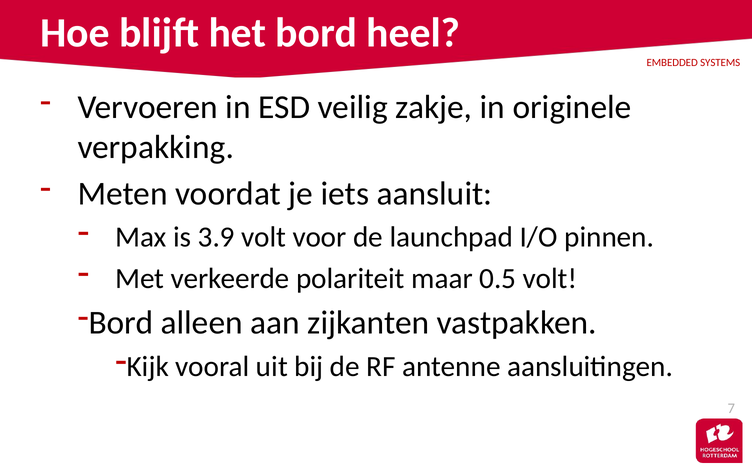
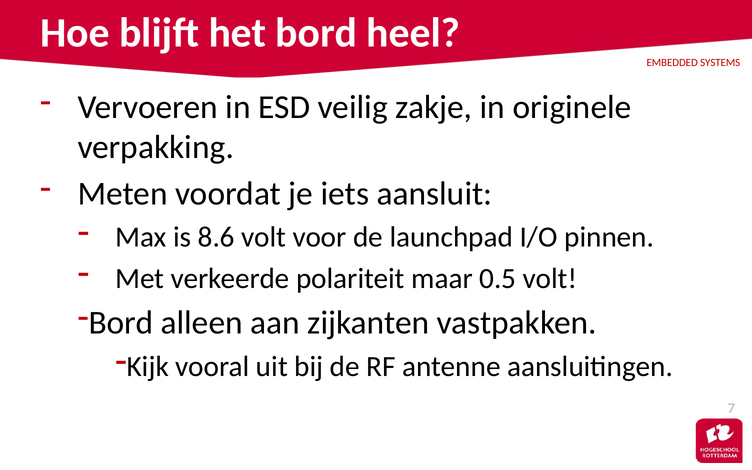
3.9: 3.9 -> 8.6
